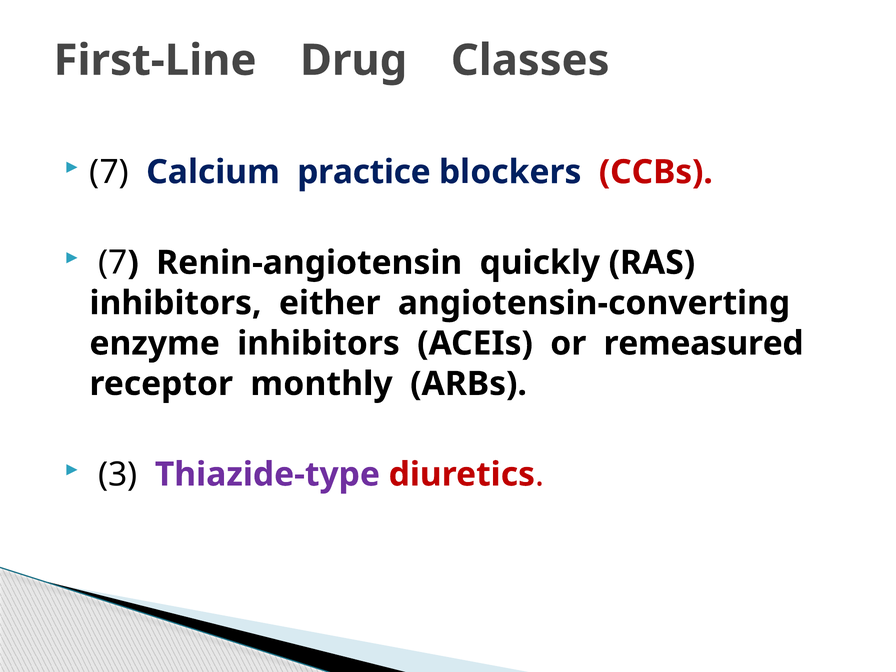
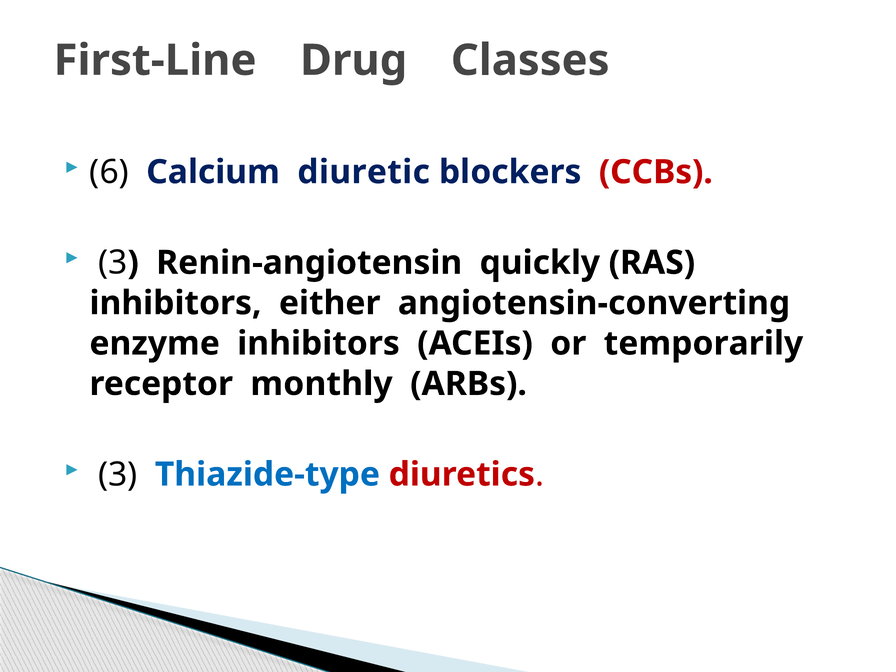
7 at (109, 172): 7 -> 6
practice: practice -> diuretic
7 at (113, 263): 7 -> 3
remeasured: remeasured -> temporarily
Thiazide-type colour: purple -> blue
